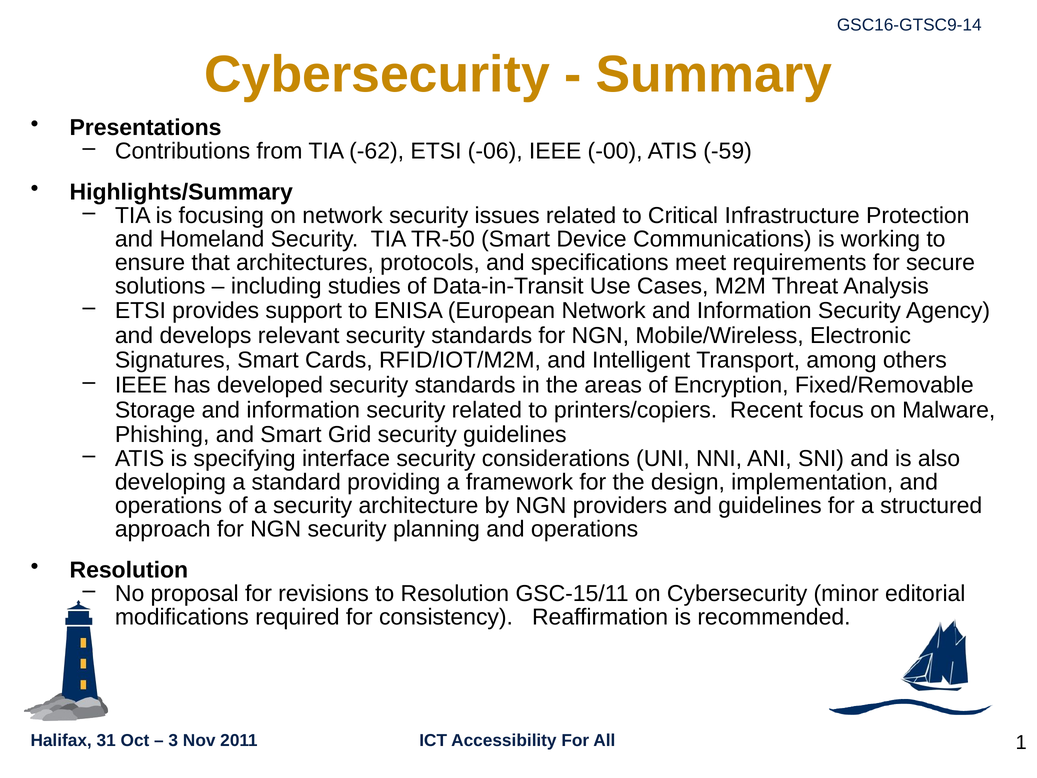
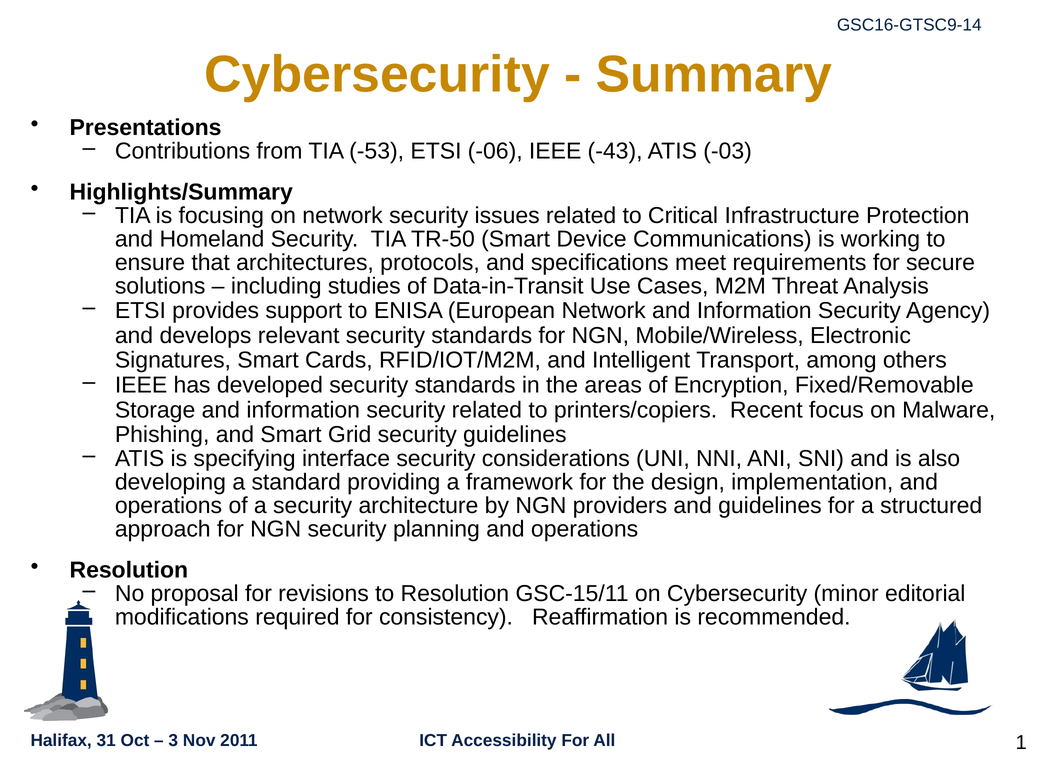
-62: -62 -> -53
-00: -00 -> -43
-59: -59 -> -03
